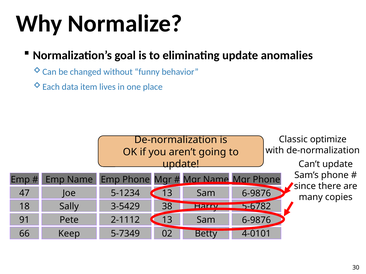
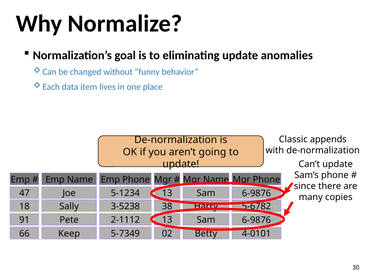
optimize: optimize -> appends
3-5429: 3-5429 -> 3-5238
